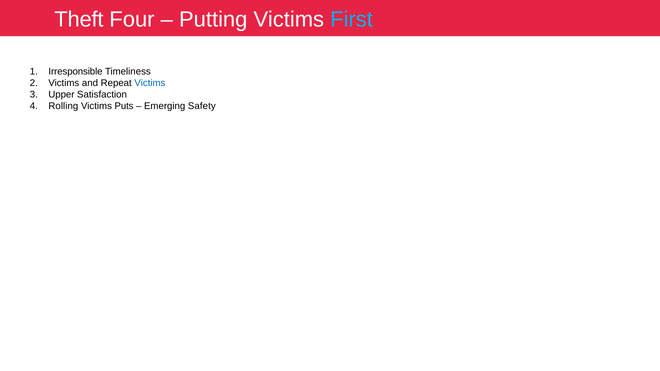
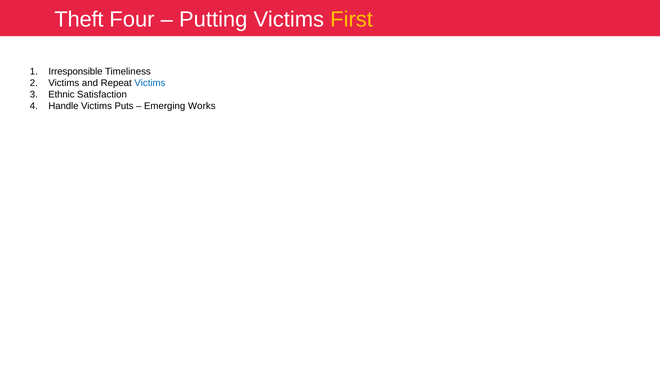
First colour: light blue -> yellow
Upper: Upper -> Ethnic
Rolling: Rolling -> Handle
Safety: Safety -> Works
